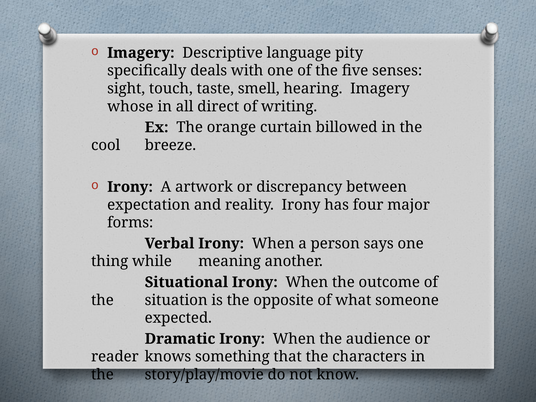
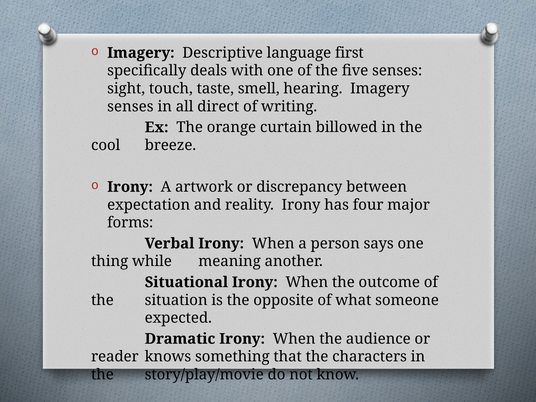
pity: pity -> first
whose at (130, 106): whose -> senses
